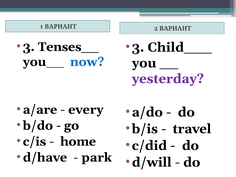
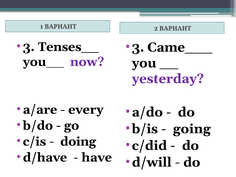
Child___: Child___ -> Came___
now colour: blue -> purple
travel: travel -> going
home: home -> doing
park: park -> have
